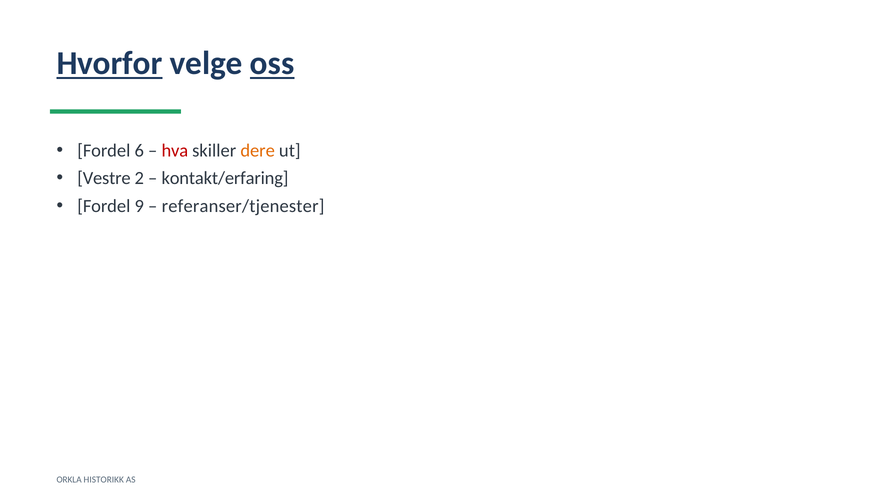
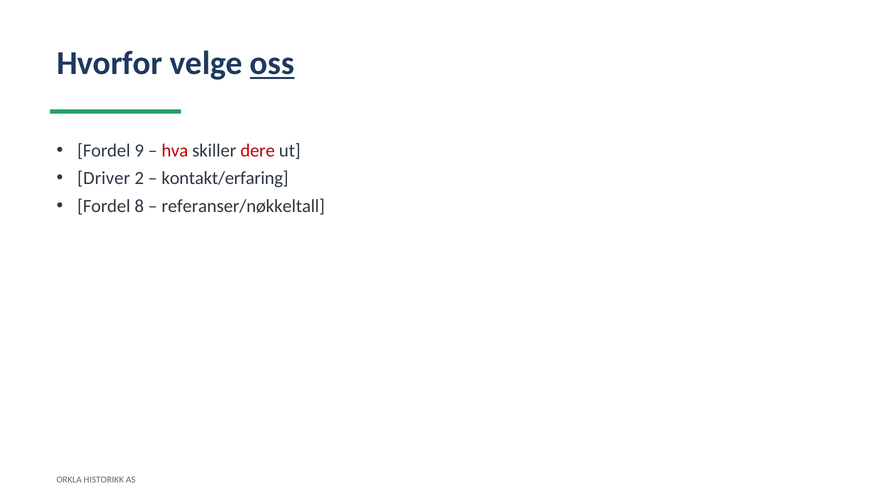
Hvorfor underline: present -> none
6: 6 -> 9
dere colour: orange -> red
Vestre: Vestre -> Driver
9: 9 -> 8
referanser/tjenester: referanser/tjenester -> referanser/nøkkeltall
